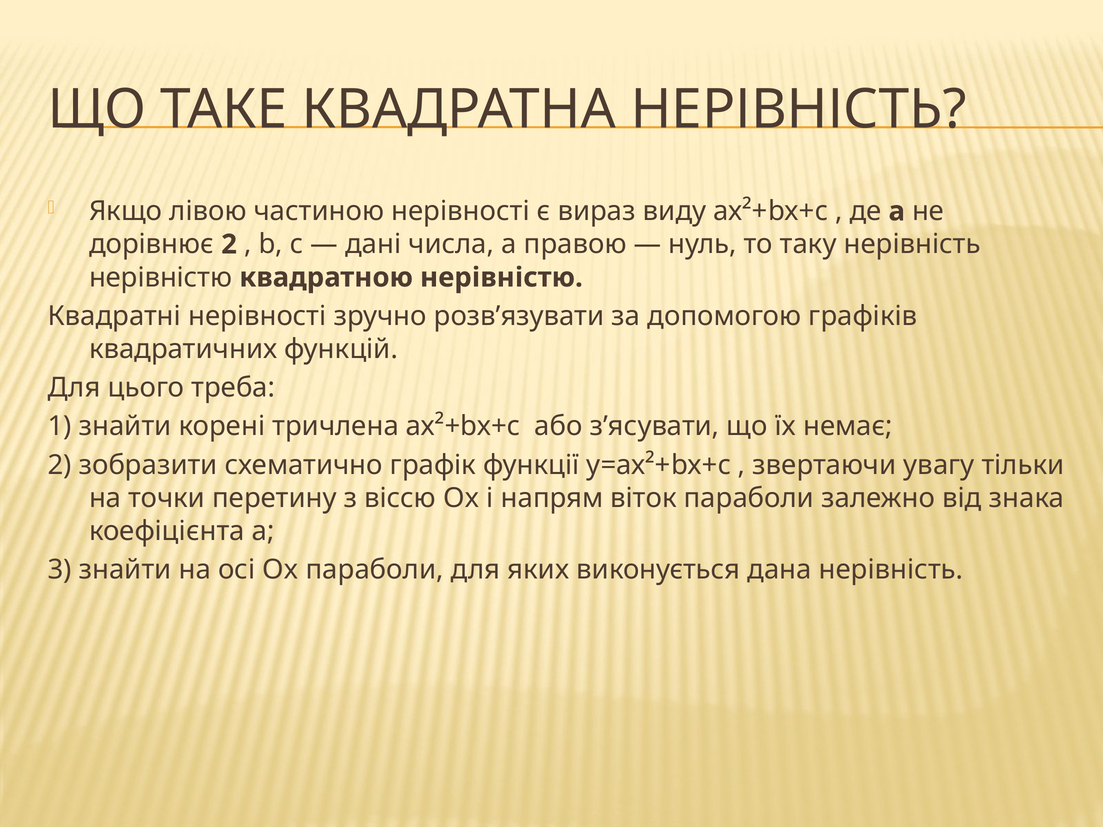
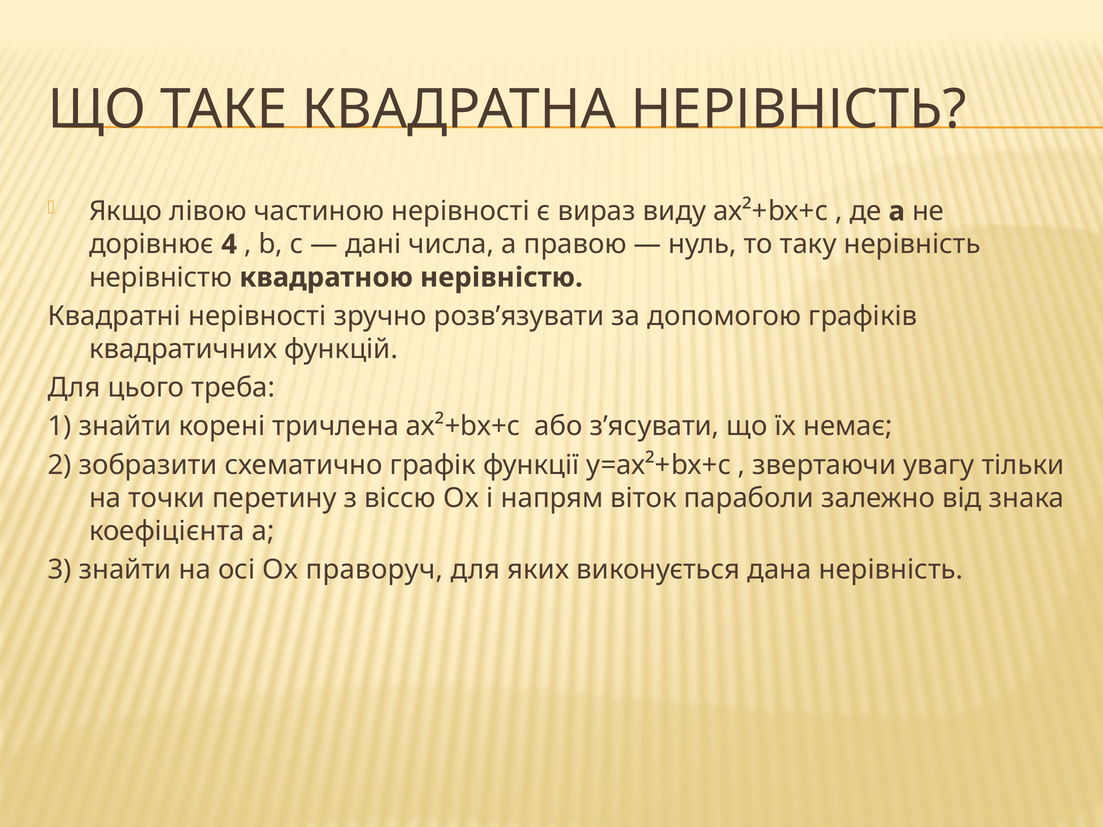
дорівнює 2: 2 -> 4
Ox параболи: параболи -> праворуч
